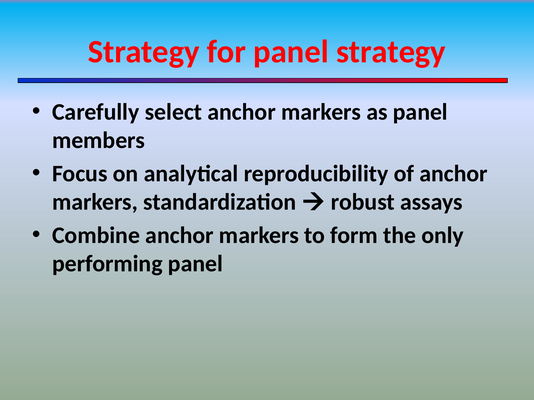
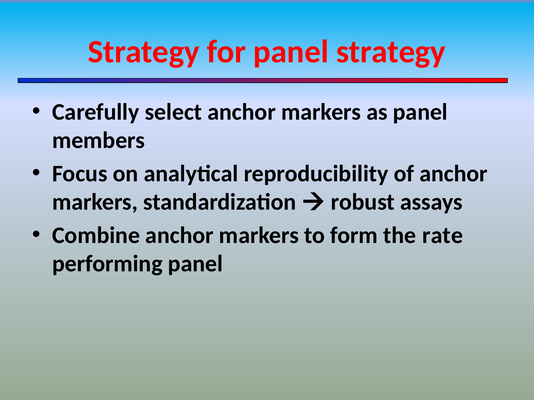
only: only -> rate
